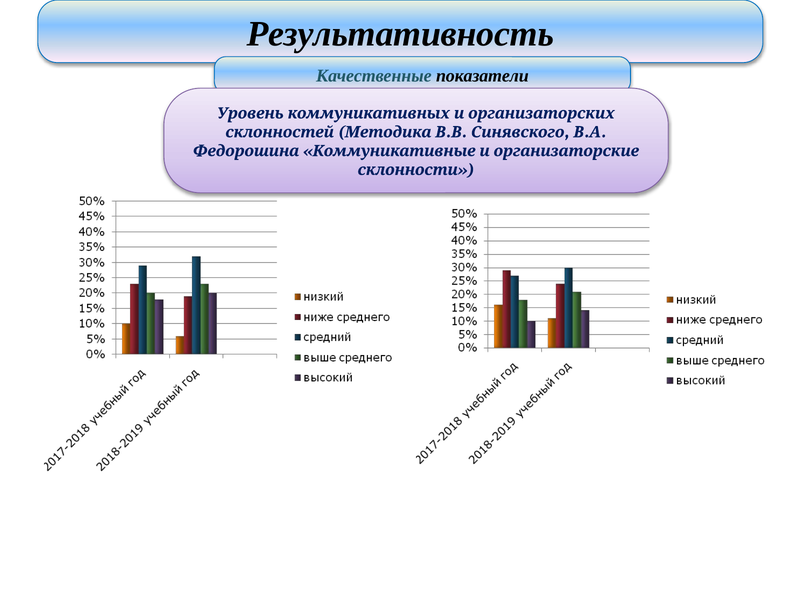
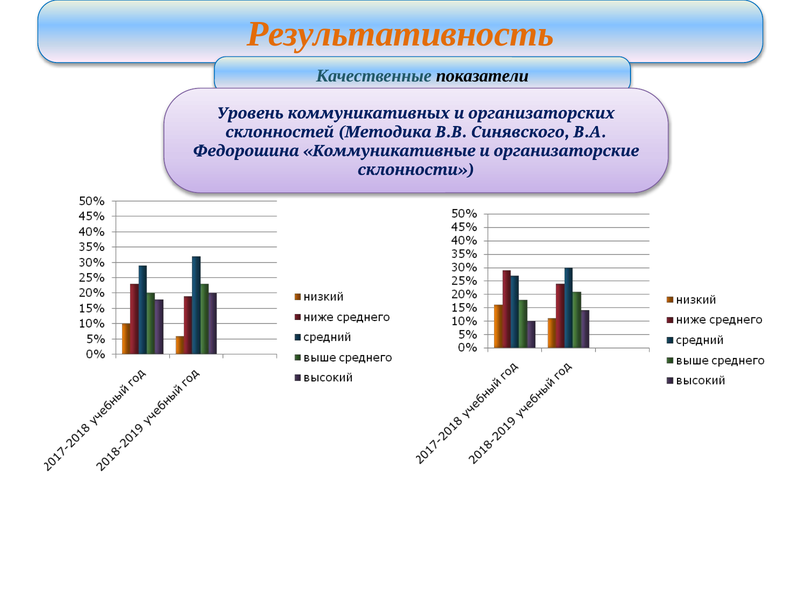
Результативность colour: black -> orange
